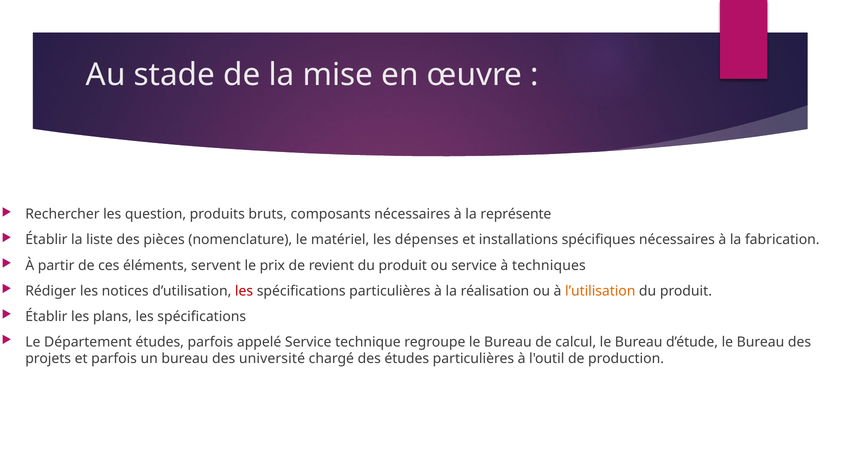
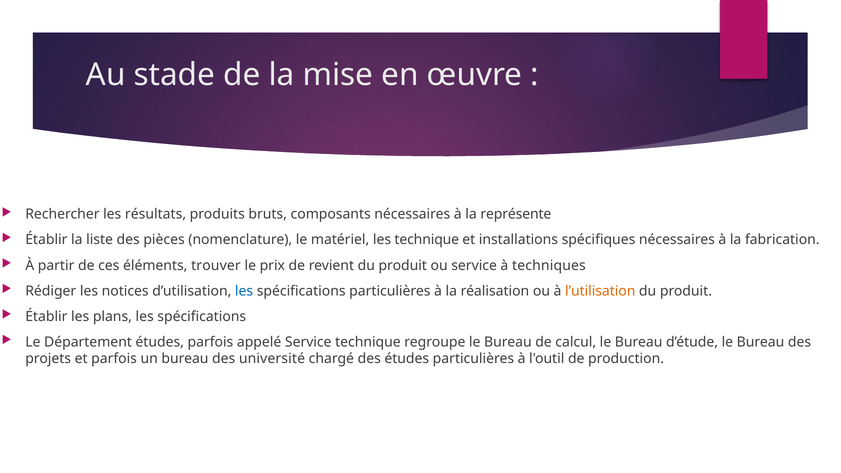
question: question -> résultats
les dépenses: dépenses -> technique
servent: servent -> trouver
les at (244, 291) colour: red -> blue
